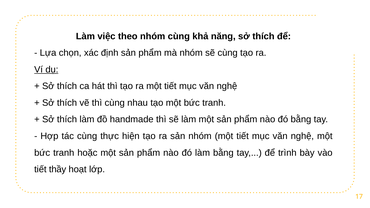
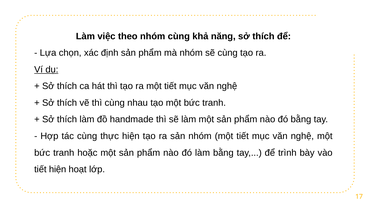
tiết thầy: thầy -> hiện
